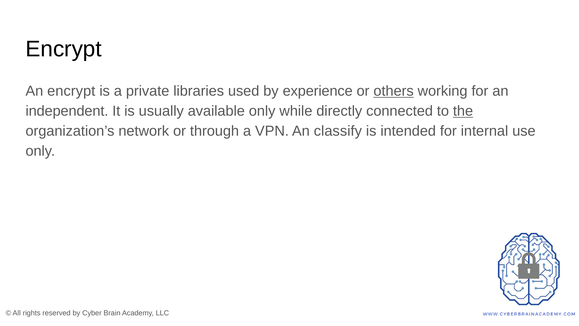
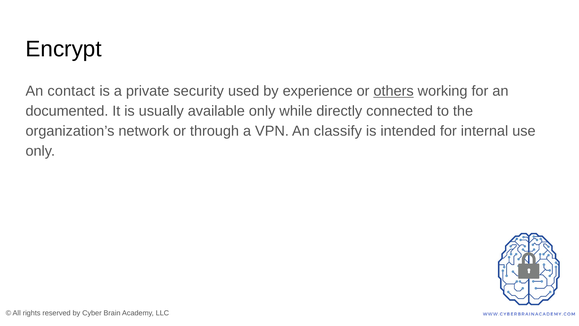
An encrypt: encrypt -> contact
libraries: libraries -> security
independent: independent -> documented
the underline: present -> none
